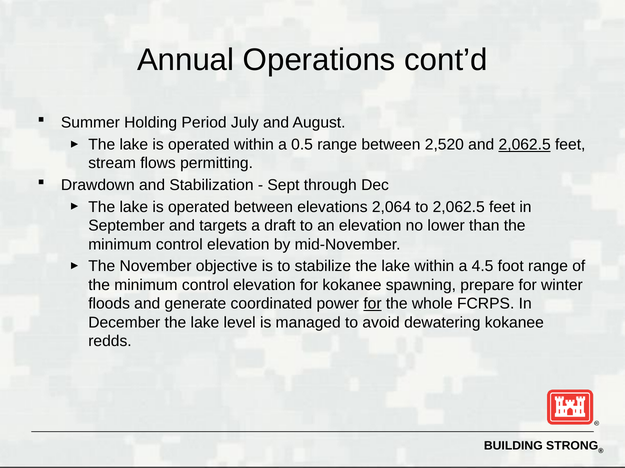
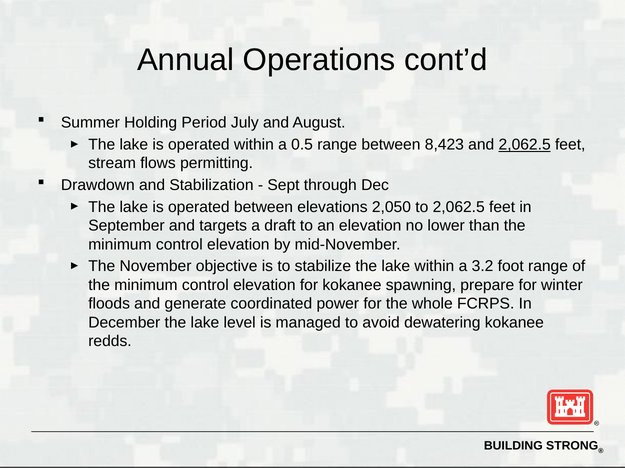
2,520: 2,520 -> 8,423
2,064: 2,064 -> 2,050
4.5: 4.5 -> 3.2
for at (373, 304) underline: present -> none
